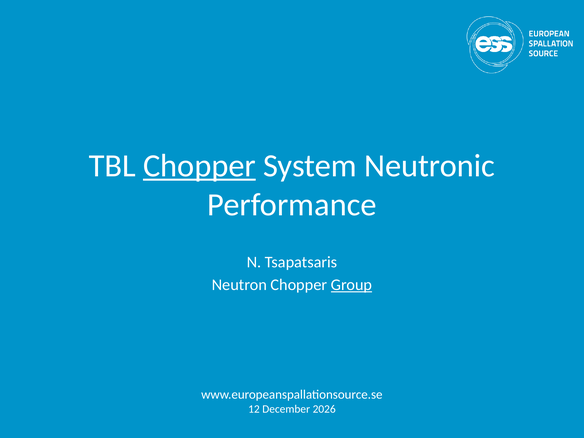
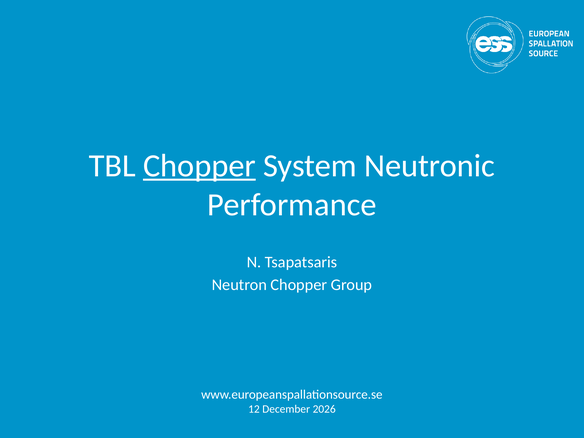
Group underline: present -> none
